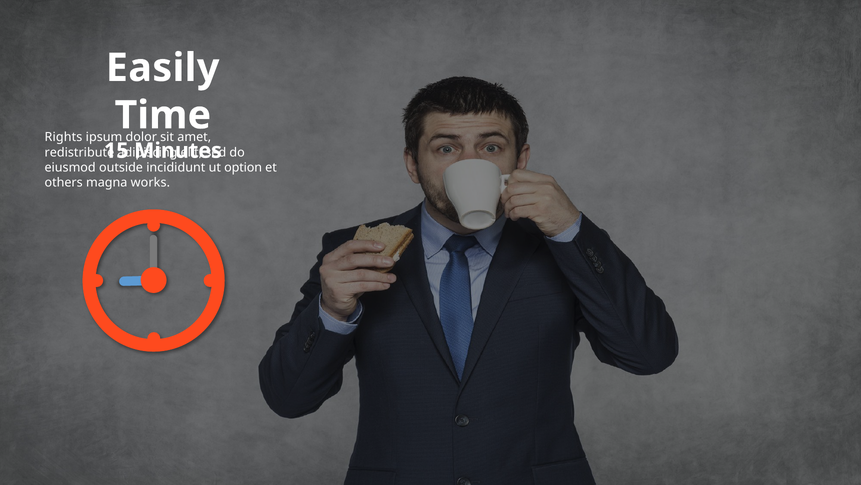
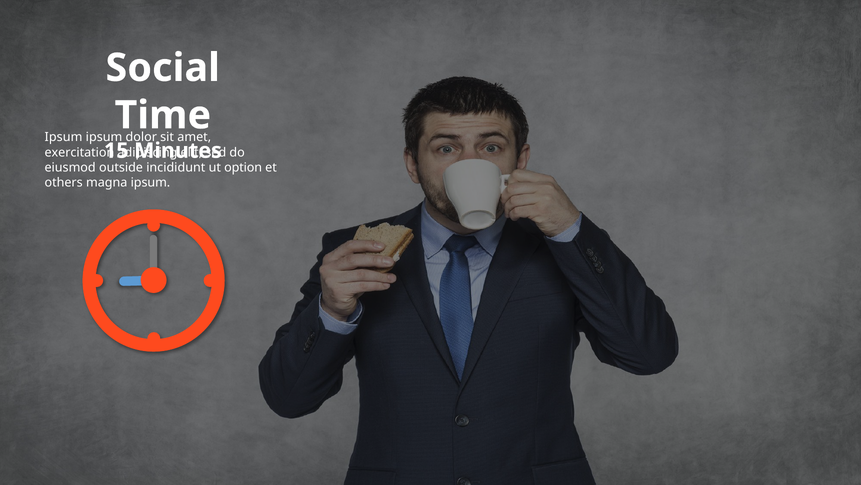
Easily: Easily -> Social
Rights at (63, 137): Rights -> Ipsum
redistribute: redistribute -> exercitation
magna works: works -> ipsum
